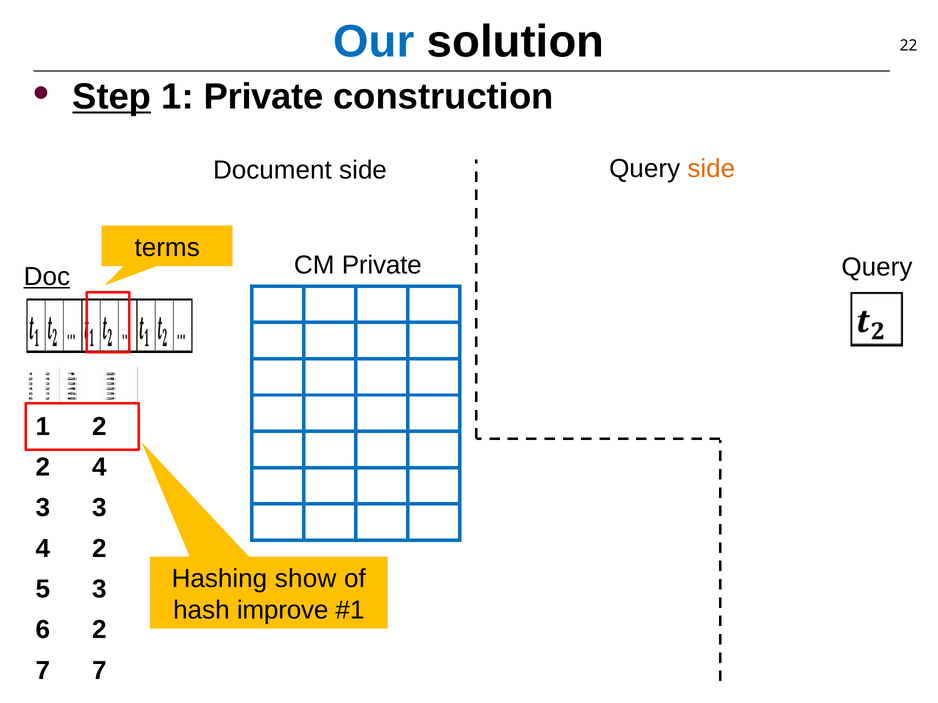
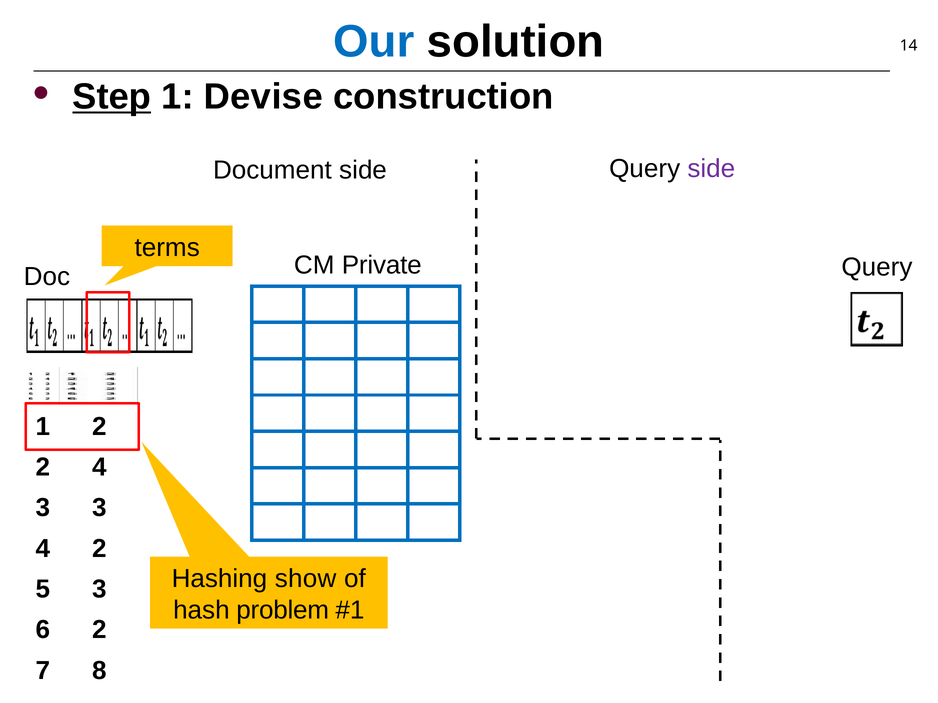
22: 22 -> 14
1 Private: Private -> Devise
side at (711, 169) colour: orange -> purple
Doc underline: present -> none
improve: improve -> problem
7 at (99, 671): 7 -> 8
